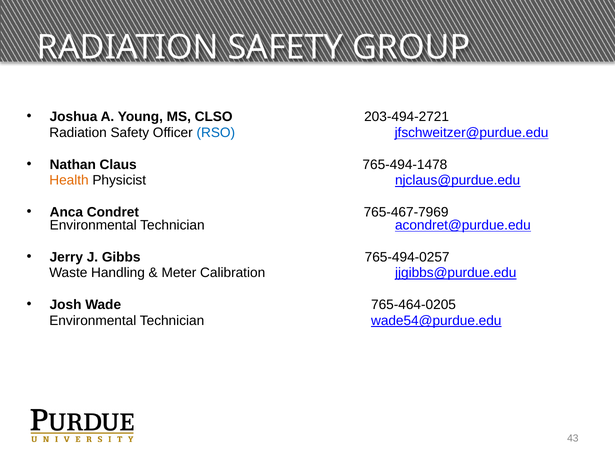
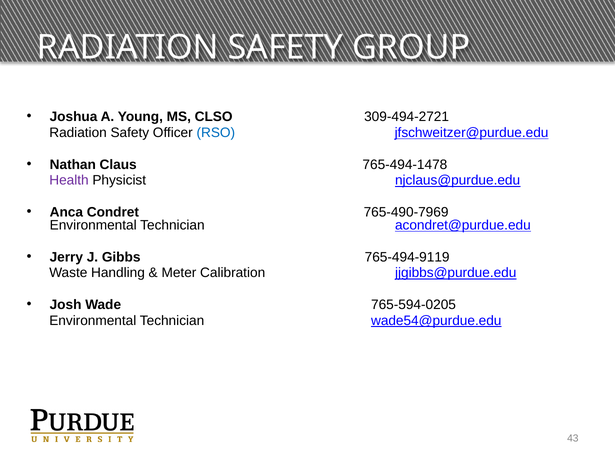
203-494-2721: 203-494-2721 -> 309-494-2721
Health colour: orange -> purple
765-467-7969: 765-467-7969 -> 765-490-7969
765-494-0257: 765-494-0257 -> 765-494-9119
765-464-0205: 765-464-0205 -> 765-594-0205
